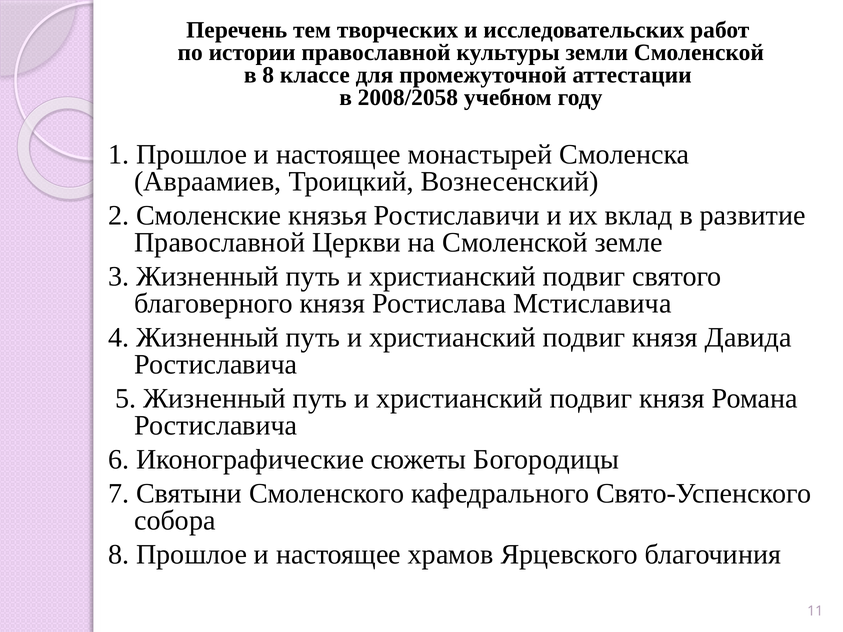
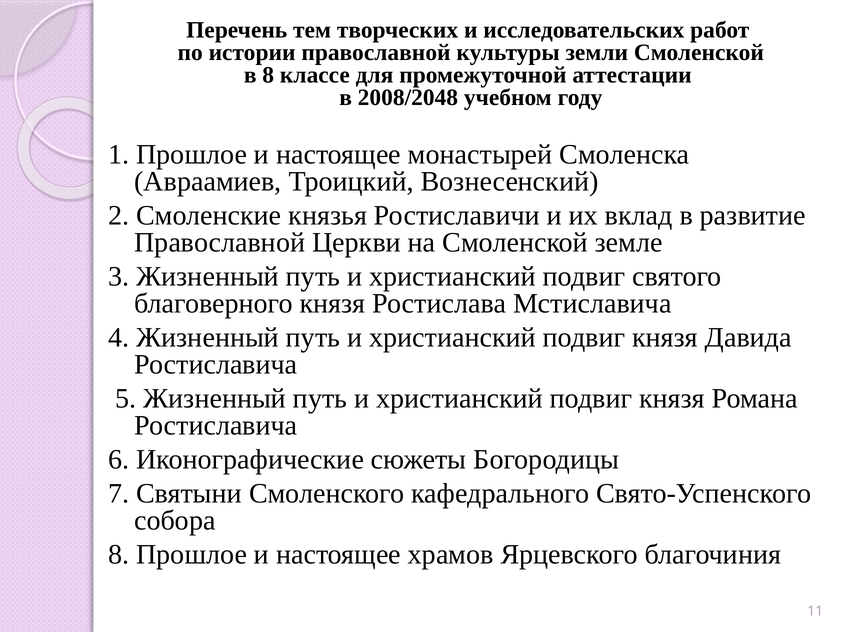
2008/2058: 2008/2058 -> 2008/2048
